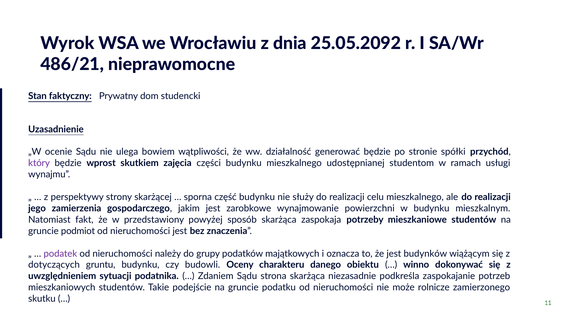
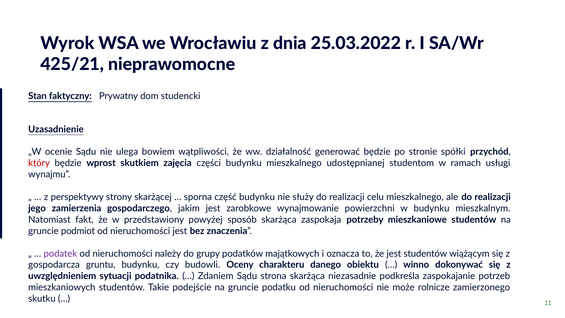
25.05.2092: 25.05.2092 -> 25.03.2022
486/21: 486/21 -> 425/21
który colour: purple -> red
jest budynków: budynków -> studentów
dotyczących: dotyczących -> gospodarcza
